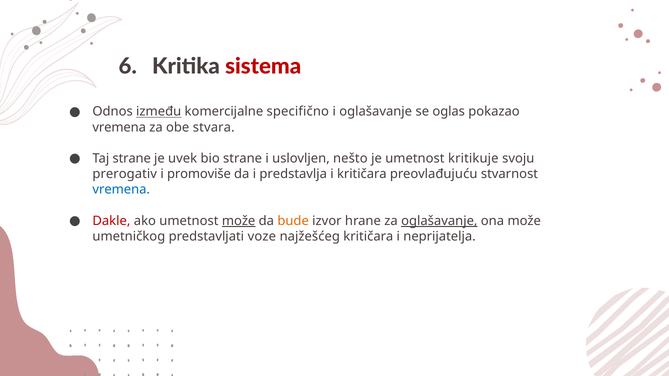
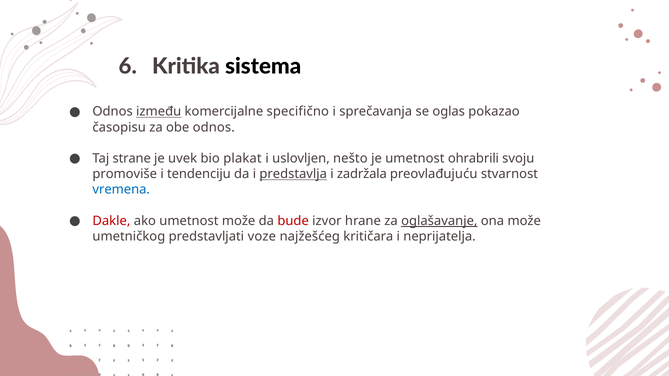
sistema colour: red -> black
i oglašavanje: oglašavanje -> sprečavanja
vremena at (119, 127): vremena -> časopisu
obe stvara: stvara -> odnos
bio strane: strane -> plakat
kritikuje: kritikuje -> ohrabrili
prerogativ: prerogativ -> promoviše
promoviše: promoviše -> tendenciju
predstavlja underline: none -> present
i kritičara: kritičara -> zadržala
može at (239, 221) underline: present -> none
bude colour: orange -> red
